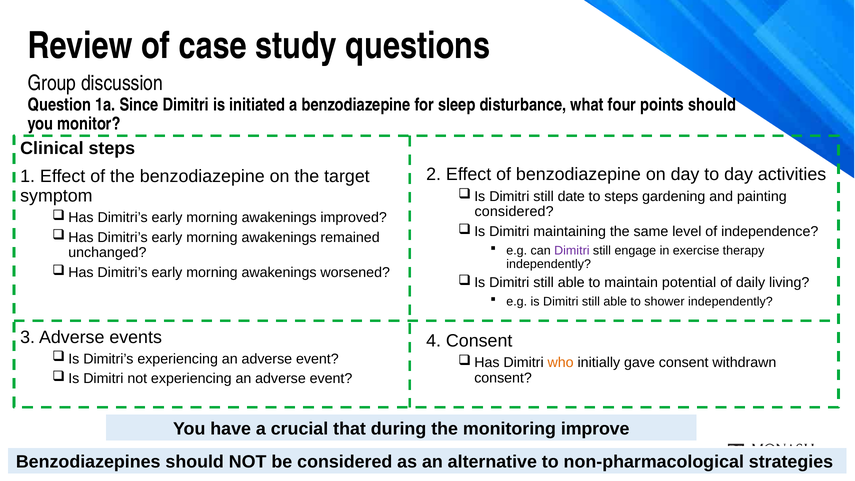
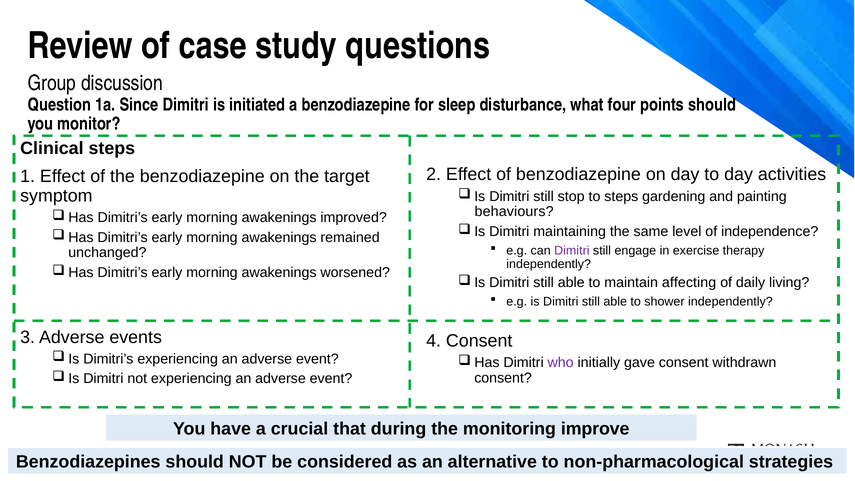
date: date -> stop
considered at (514, 212): considered -> behaviours
potential: potential -> affecting
who colour: orange -> purple
